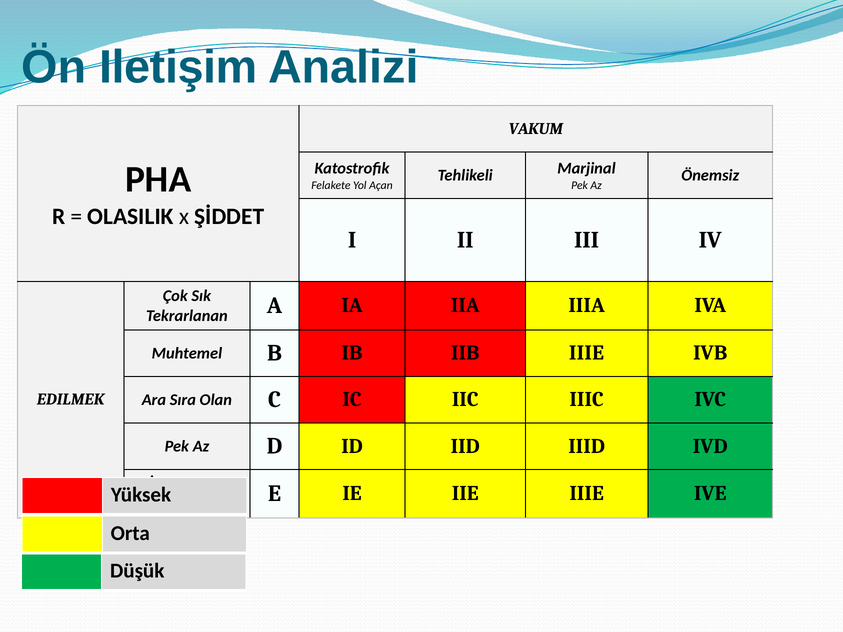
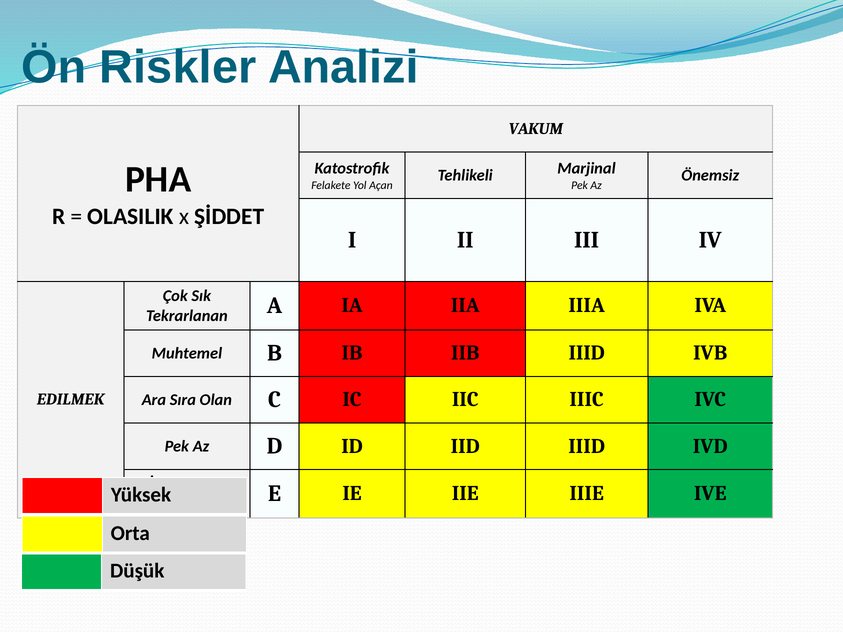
Iletişim: Iletişim -> Riskler
IIB IIIE: IIIE -> IIID
